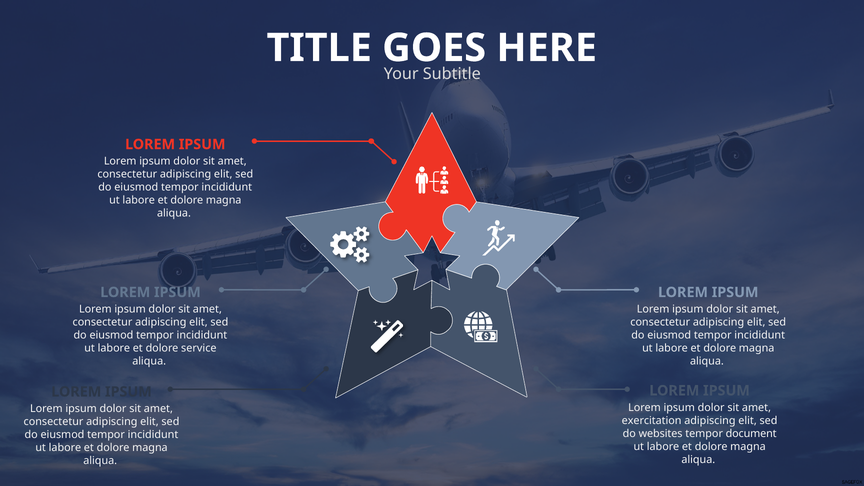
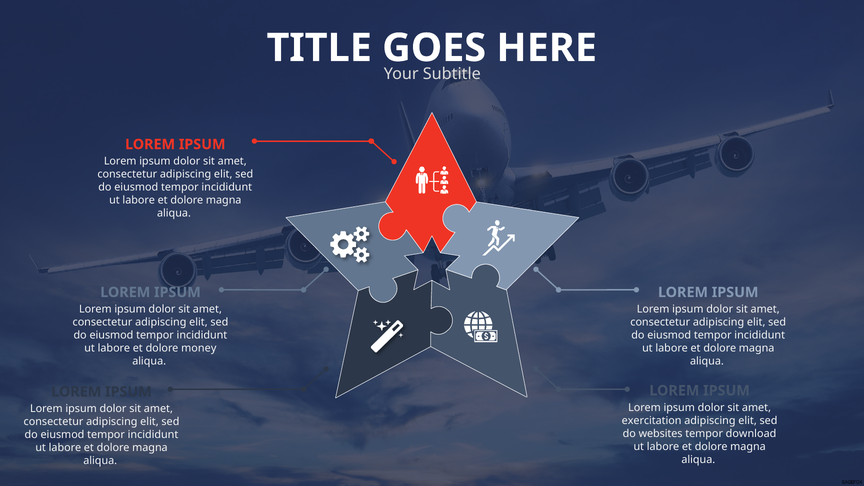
service: service -> money
document: document -> download
